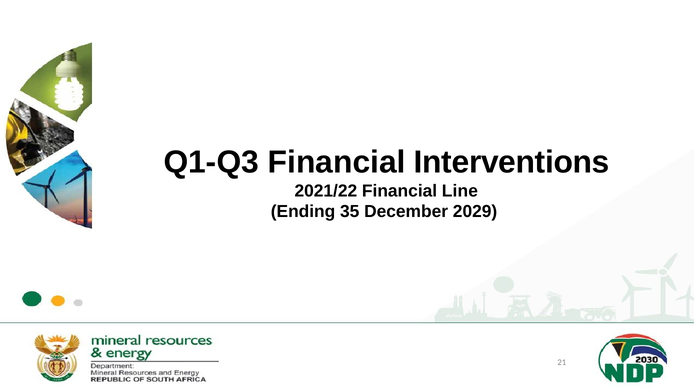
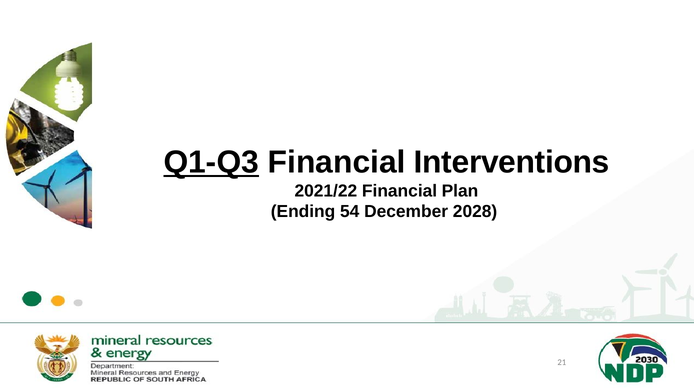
Q1-Q3 underline: none -> present
Line: Line -> Plan
35: 35 -> 54
2029: 2029 -> 2028
